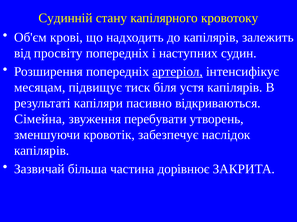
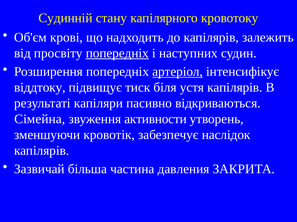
попередніх at (117, 53) underline: none -> present
месяцам: месяцам -> віддтоку
перебувати: перебувати -> активности
дорівнює: дорівнює -> давления
